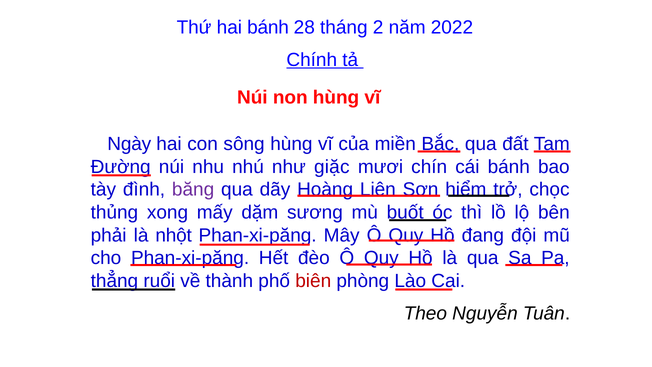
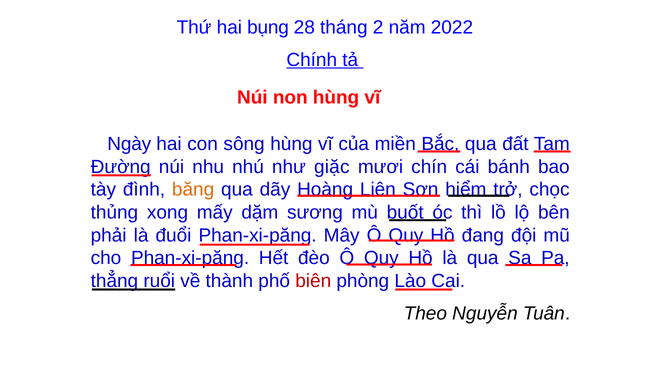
hai bánh: bánh -> bụng
băng colour: purple -> orange
nhột: nhột -> đuổi
